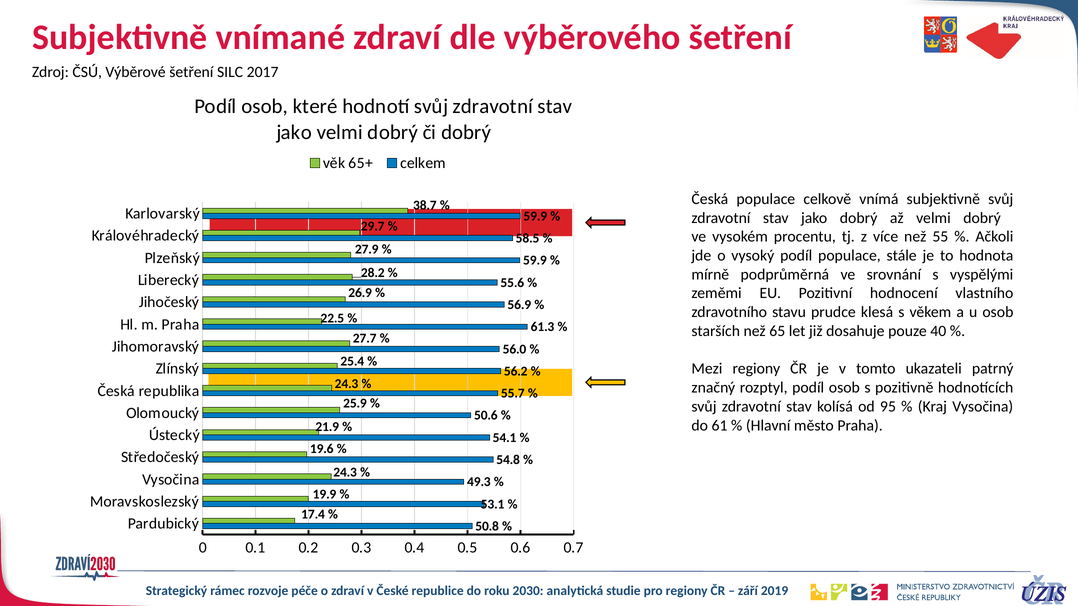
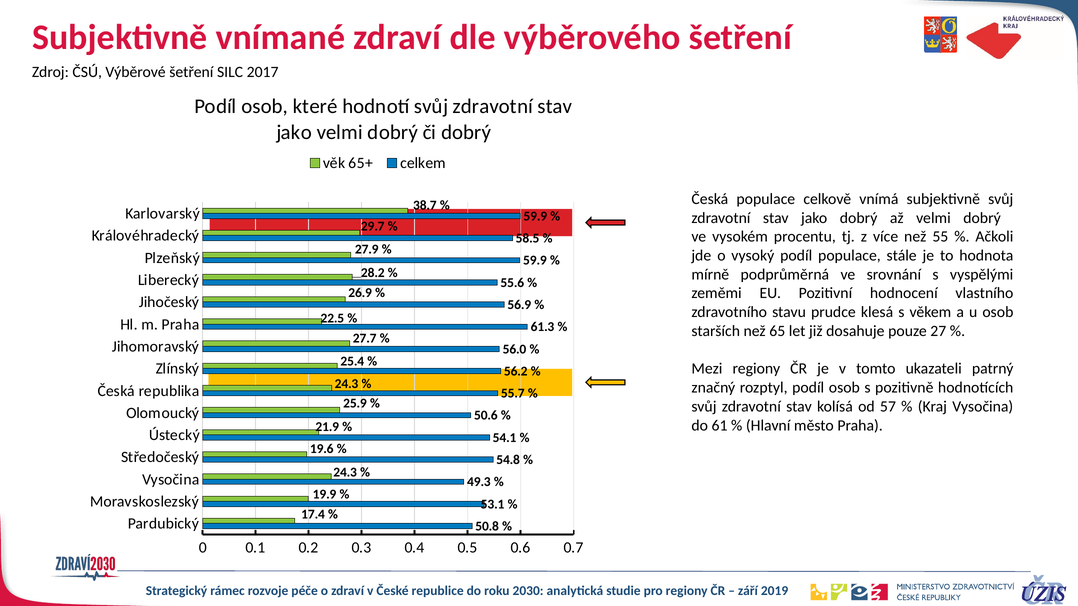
40: 40 -> 27
95: 95 -> 57
